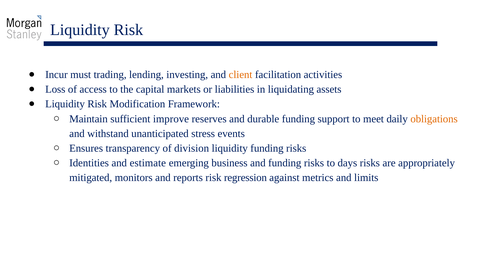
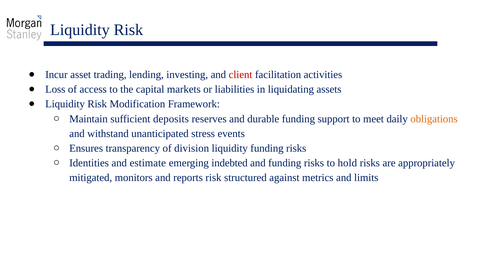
must: must -> asset
client colour: orange -> red
improve: improve -> deposits
business: business -> indebted
days: days -> hold
regression: regression -> structured
